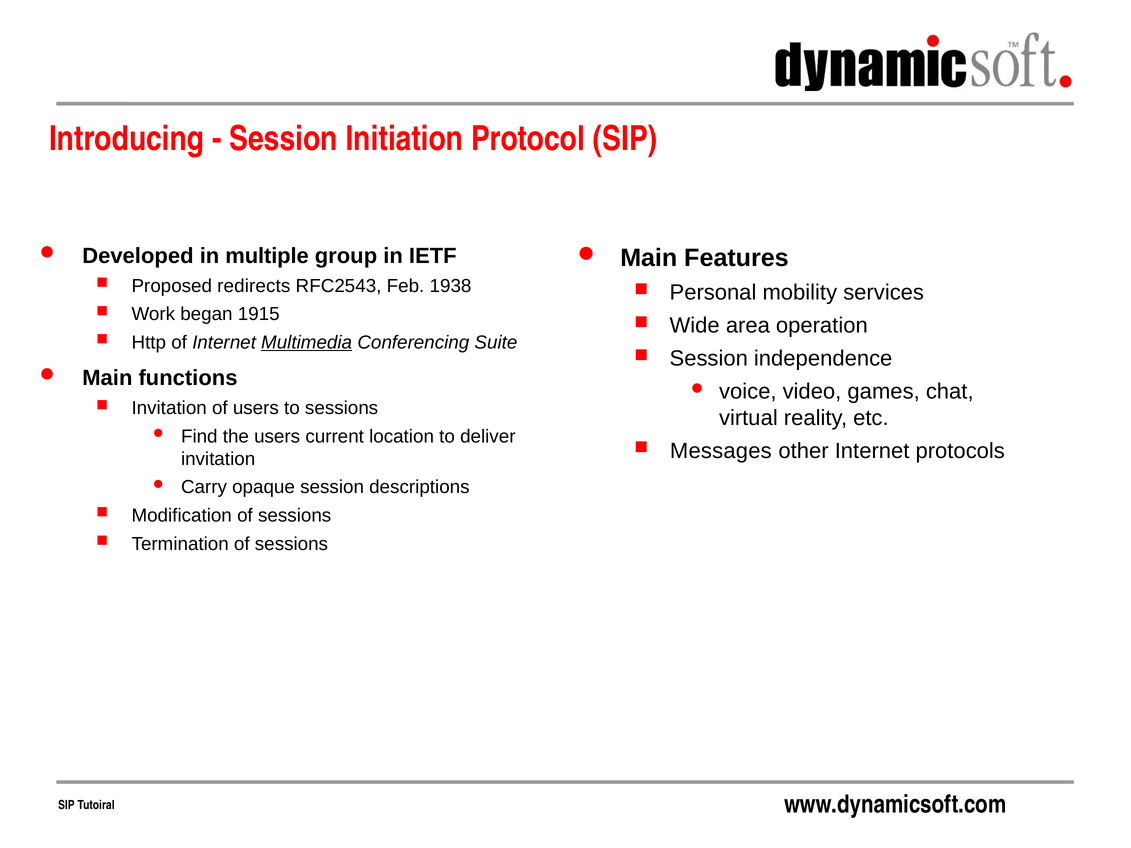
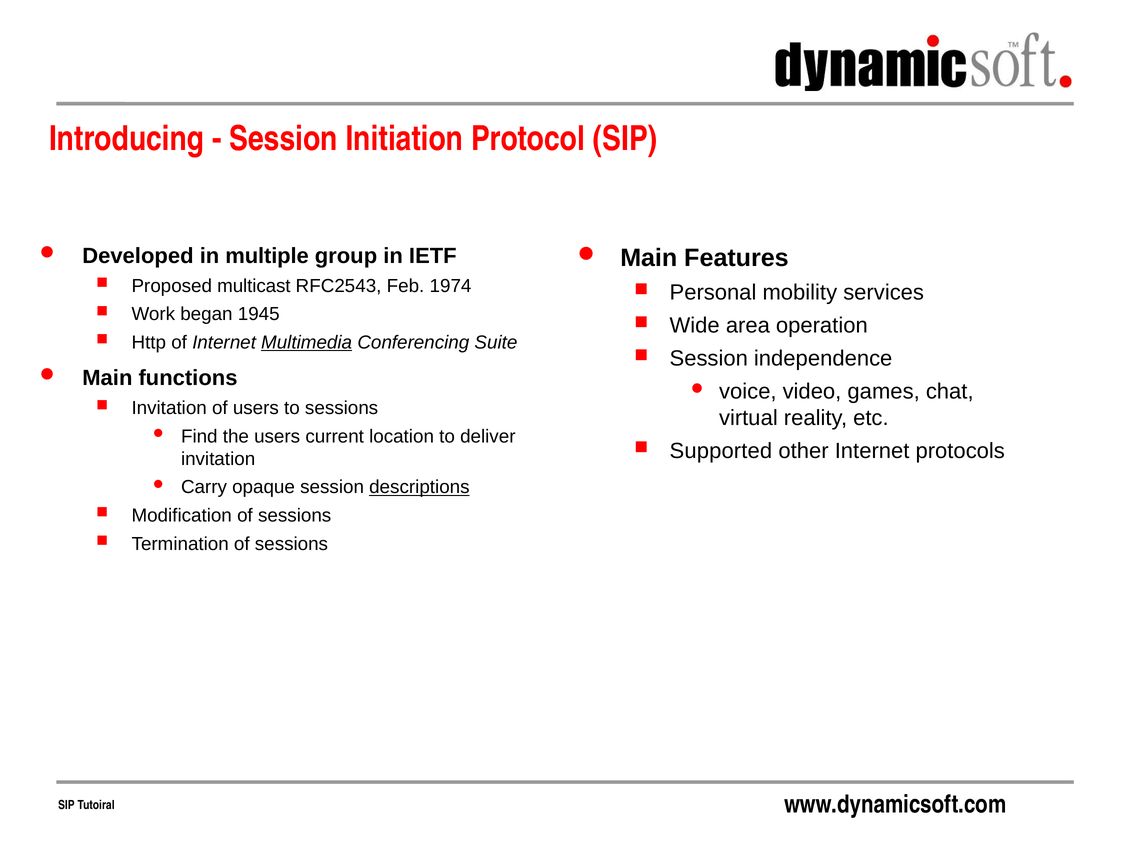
redirects: redirects -> multicast
1938: 1938 -> 1974
1915: 1915 -> 1945
Messages: Messages -> Supported
descriptions underline: none -> present
